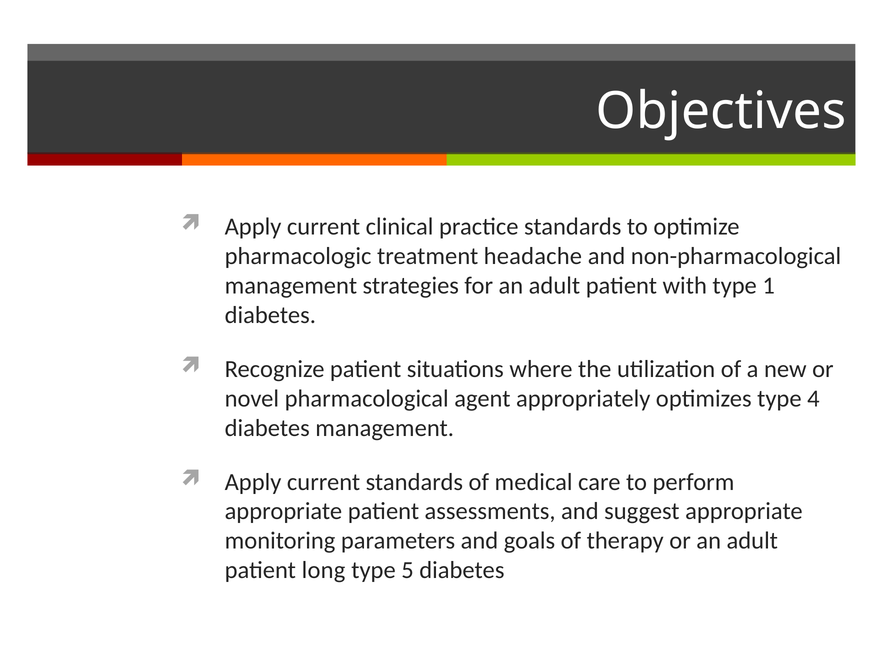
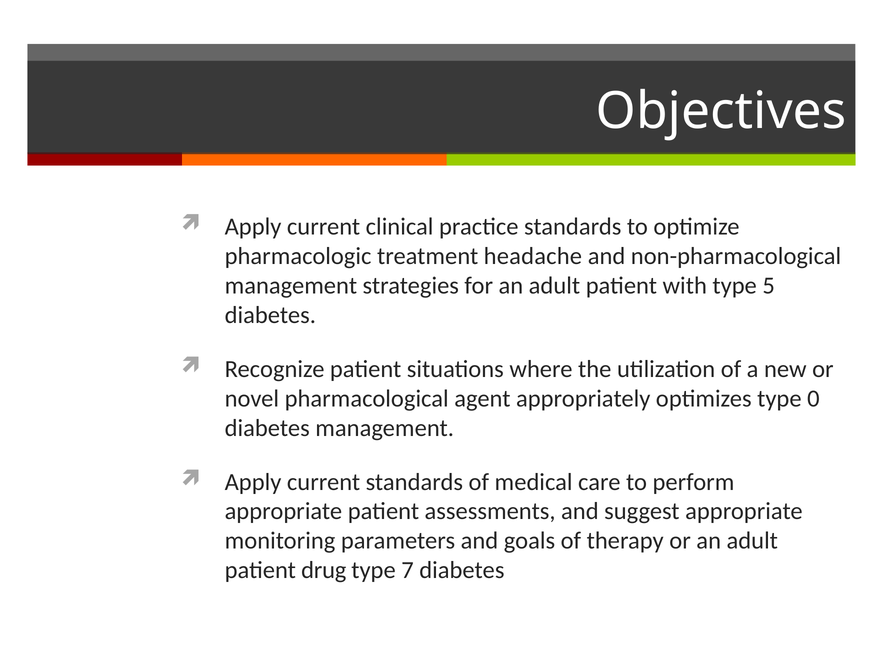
1: 1 -> 5
4: 4 -> 0
long: long -> drug
5: 5 -> 7
